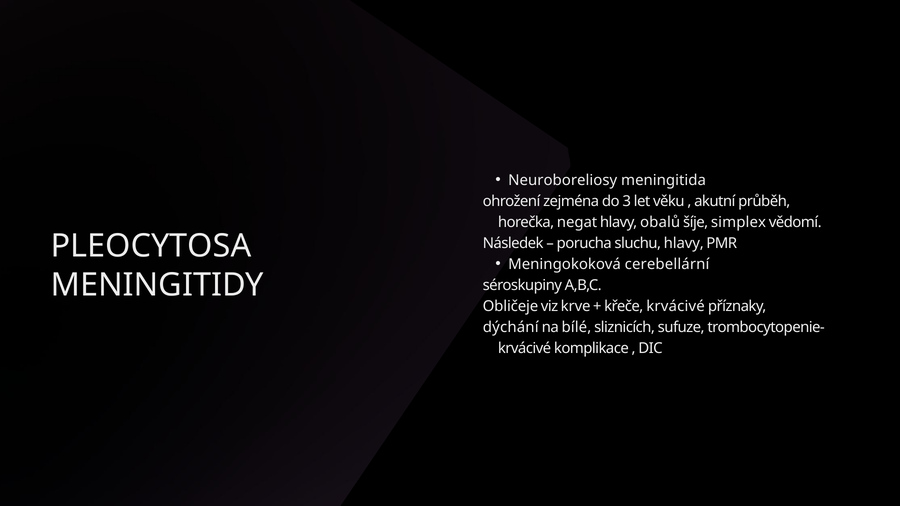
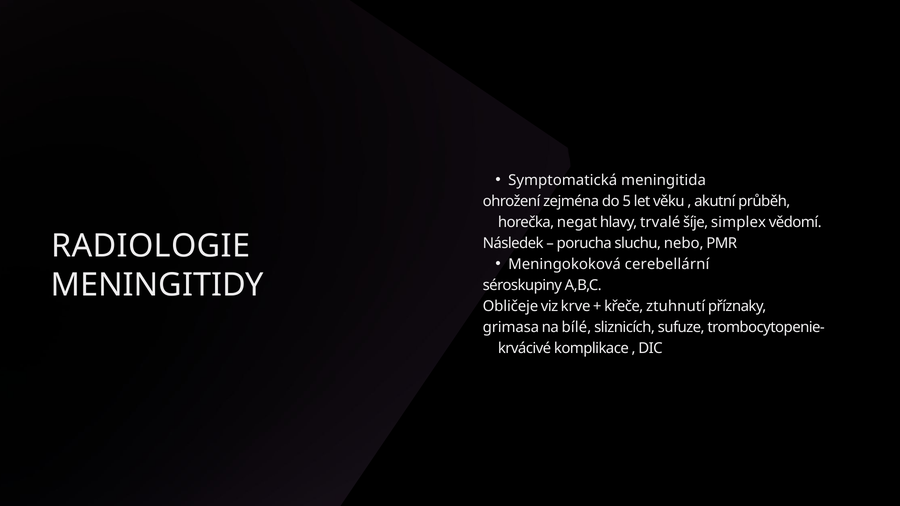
Neuroboreliosy: Neuroboreliosy -> Symptomatická
3: 3 -> 5
obalů: obalů -> trvalé
PLEOCYTOSA: PLEOCYTOSA -> RADIOLOGIE
sluchu hlavy: hlavy -> nebo
křeče krvácivé: krvácivé -> ztuhnutí
dýchání: dýchání -> grimasa
